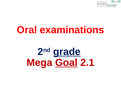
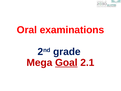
grade underline: present -> none
